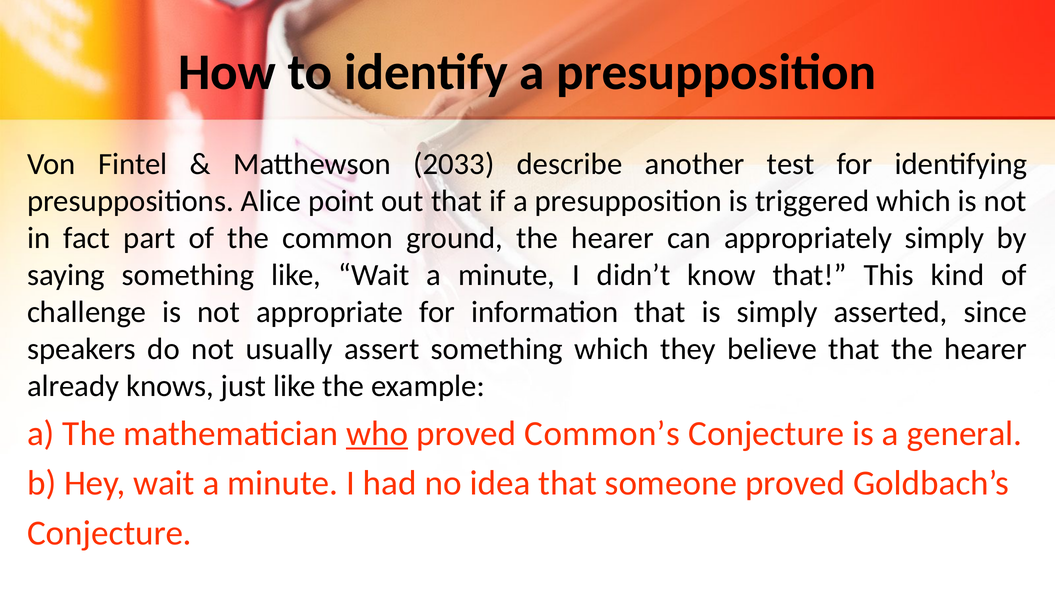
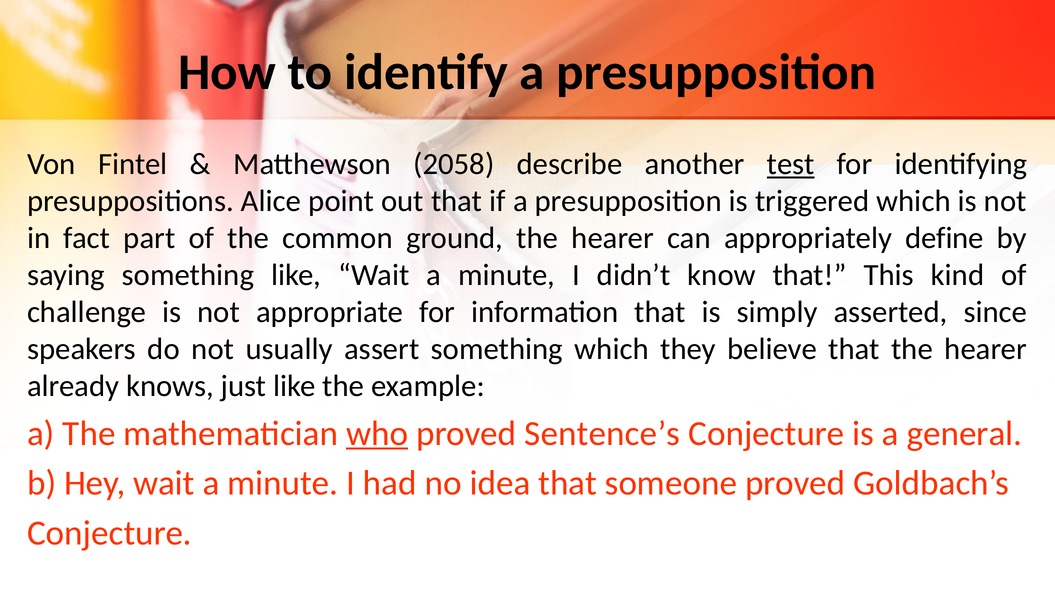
2033: 2033 -> 2058
test underline: none -> present
appropriately simply: simply -> define
Common’s: Common’s -> Sentence’s
